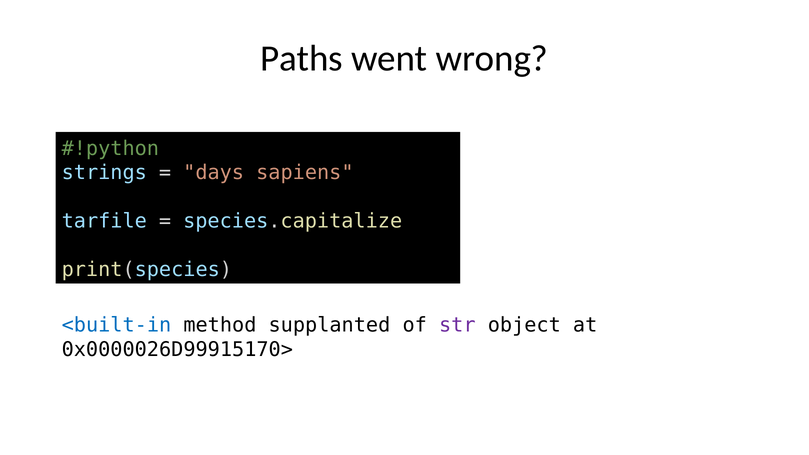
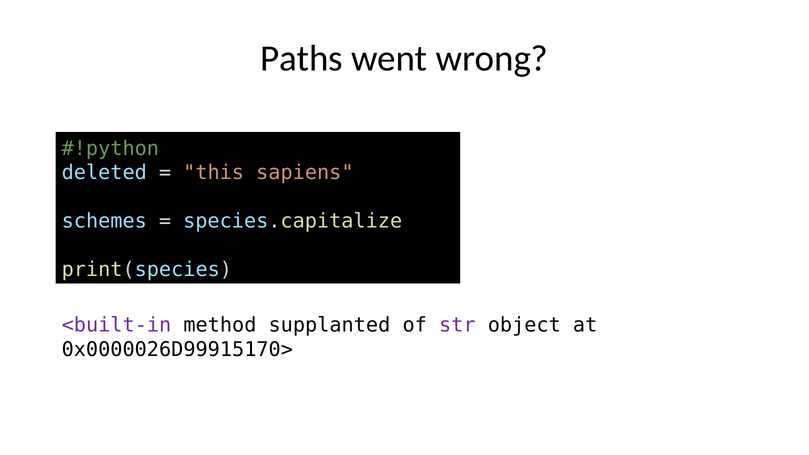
strings: strings -> deleted
days: days -> this
tarfile: tarfile -> schemes
<built-in colour: blue -> purple
